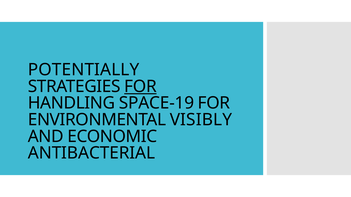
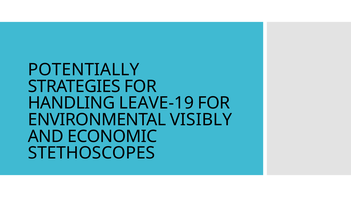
FOR at (141, 87) underline: present -> none
SPACE-19: SPACE-19 -> LEAVE-19
ANTIBACTERIAL: ANTIBACTERIAL -> STETHOSCOPES
